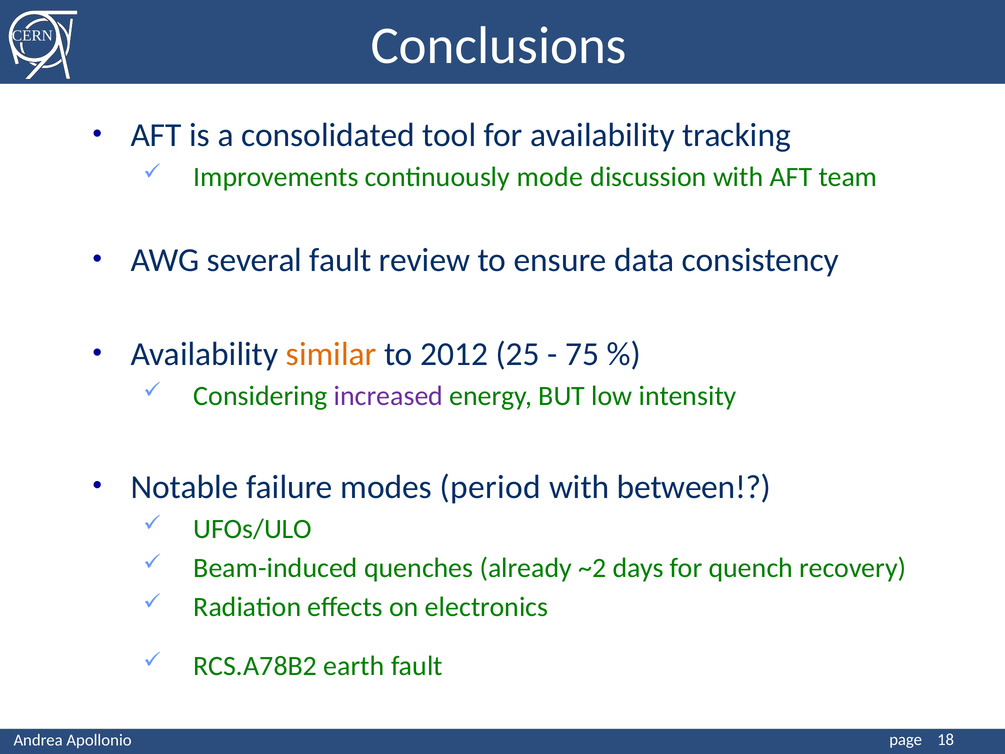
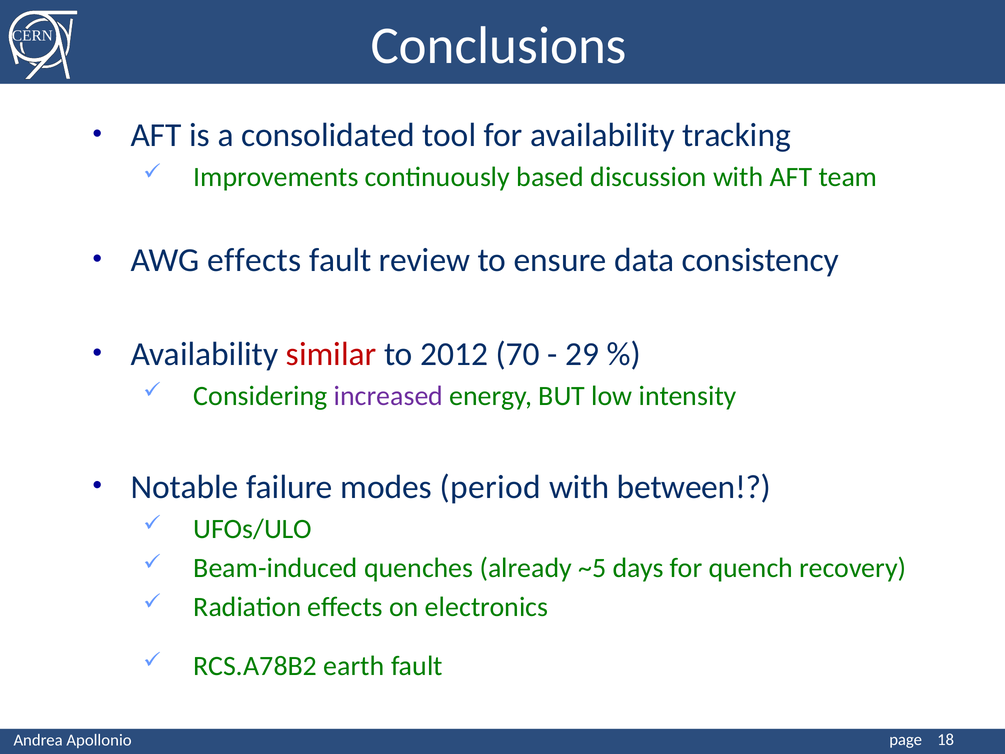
mode: mode -> based
AWG several: several -> effects
similar colour: orange -> red
25: 25 -> 70
75: 75 -> 29
~2: ~2 -> ~5
